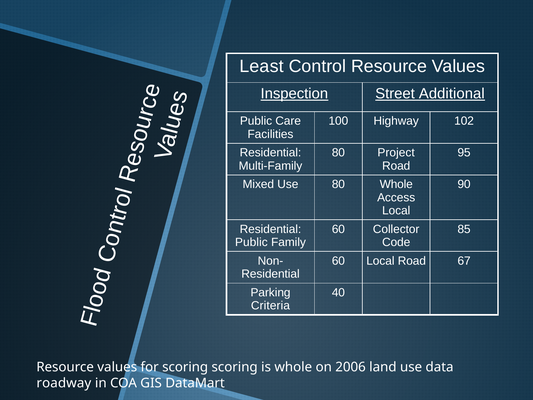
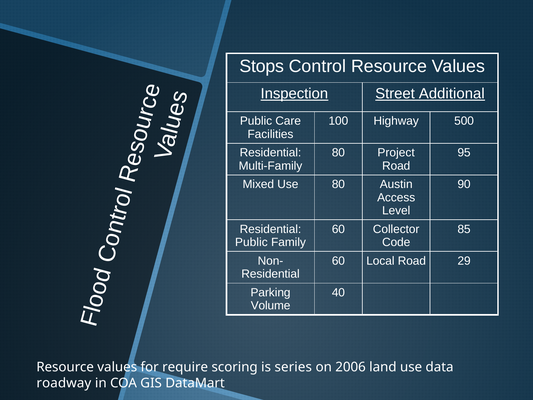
Least: Least -> Stops
102: 102 -> 500
80 Whole: Whole -> Austin
Local at (396, 211): Local -> Level
67: 67 -> 29
Criteria: Criteria -> Volume
for scoring: scoring -> require
is whole: whole -> series
